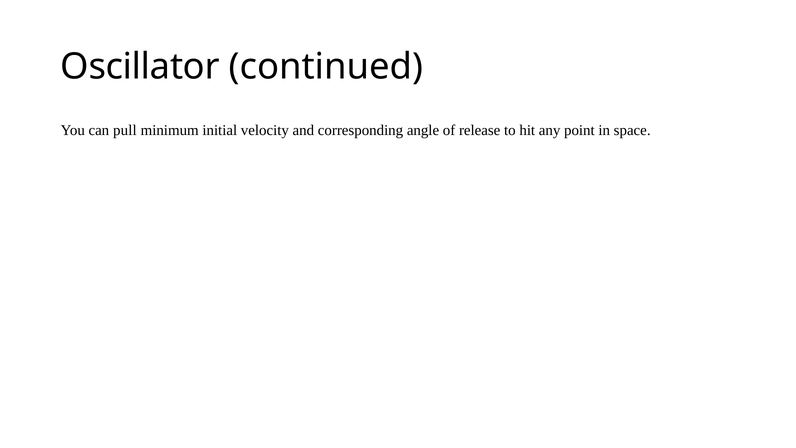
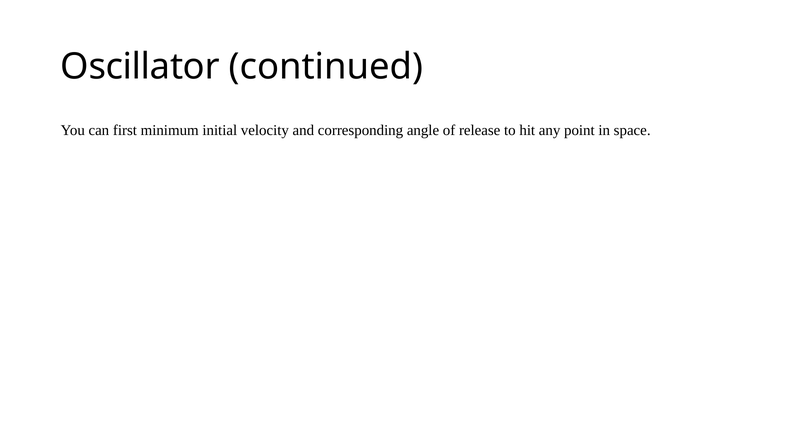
pull: pull -> first
